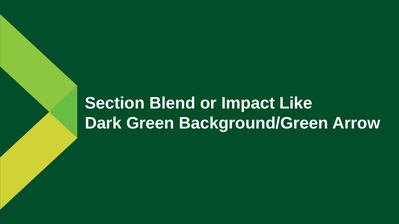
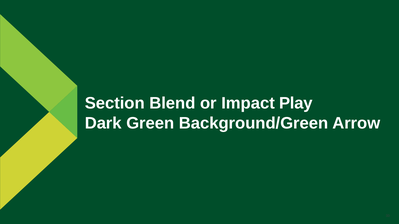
Like: Like -> Play
